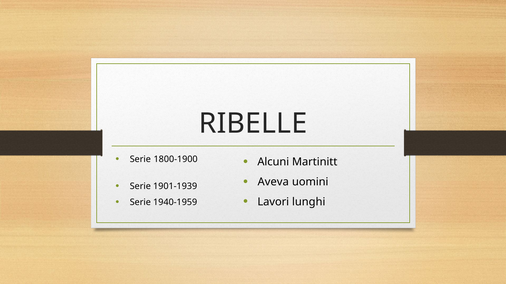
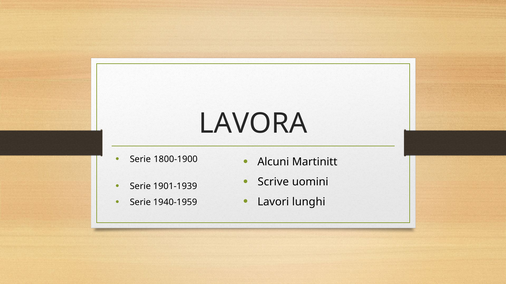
RIBELLE: RIBELLE -> LAVORA
Aveva: Aveva -> Scrive
